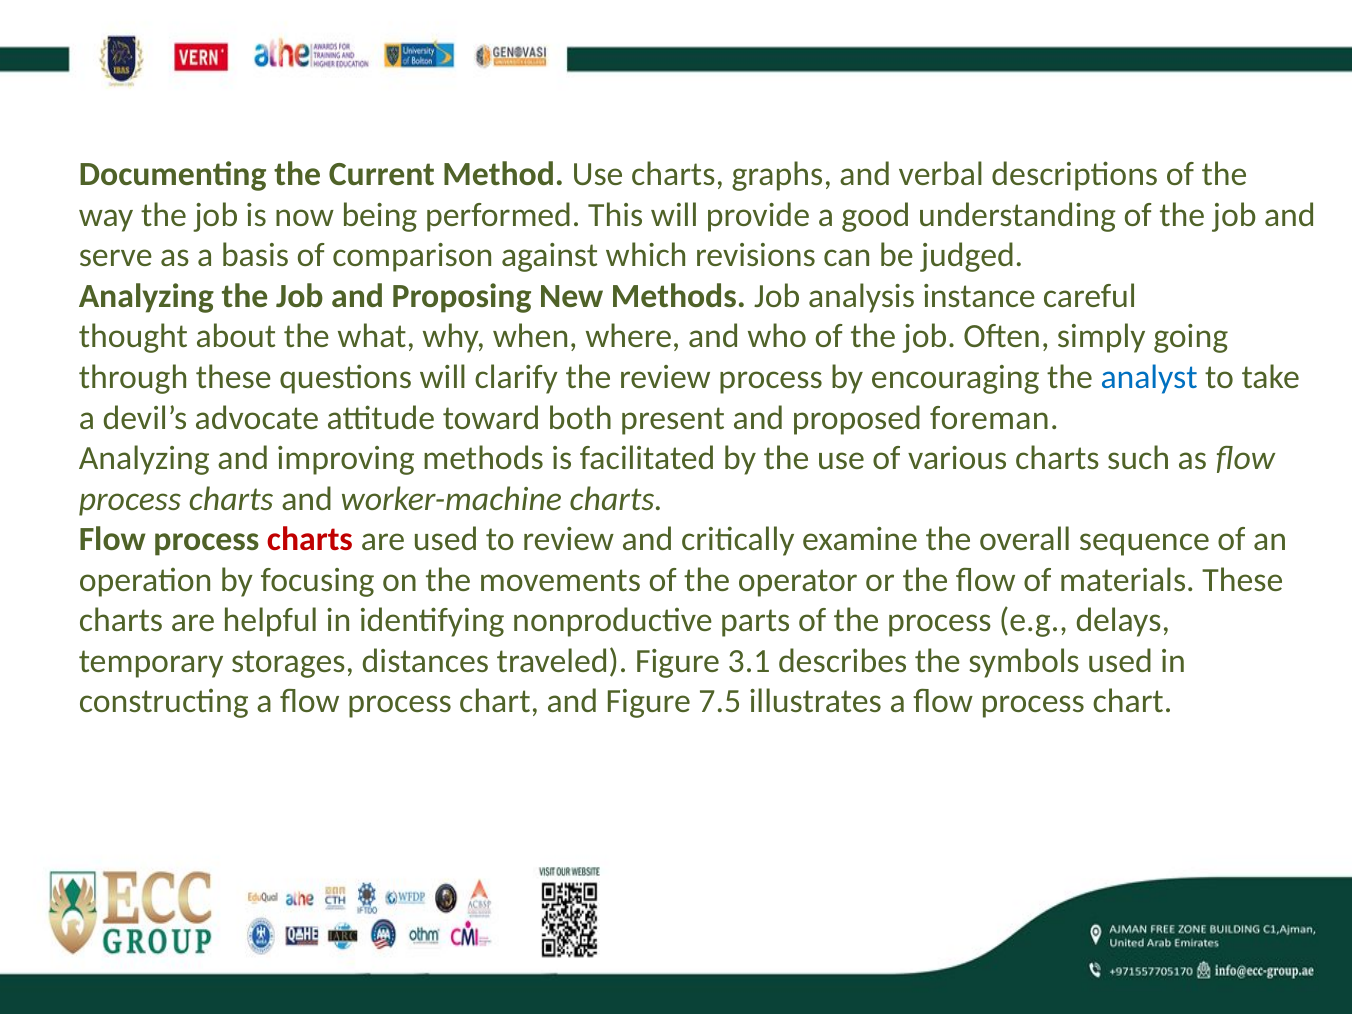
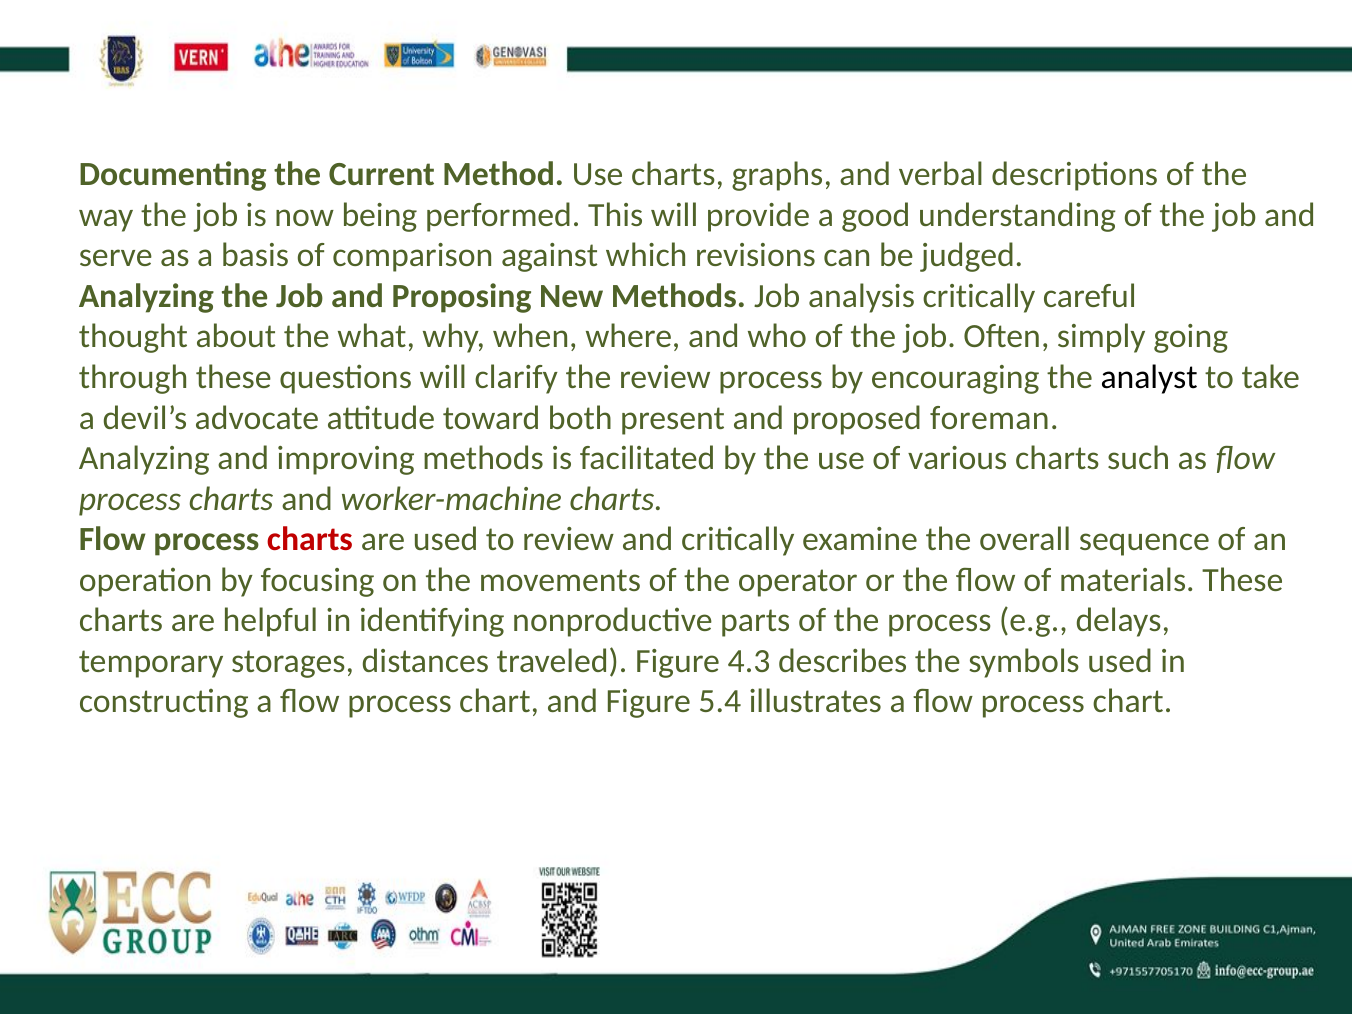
analysis instance: instance -> critically
analyst colour: blue -> black
3.1: 3.1 -> 4.3
7.5: 7.5 -> 5.4
